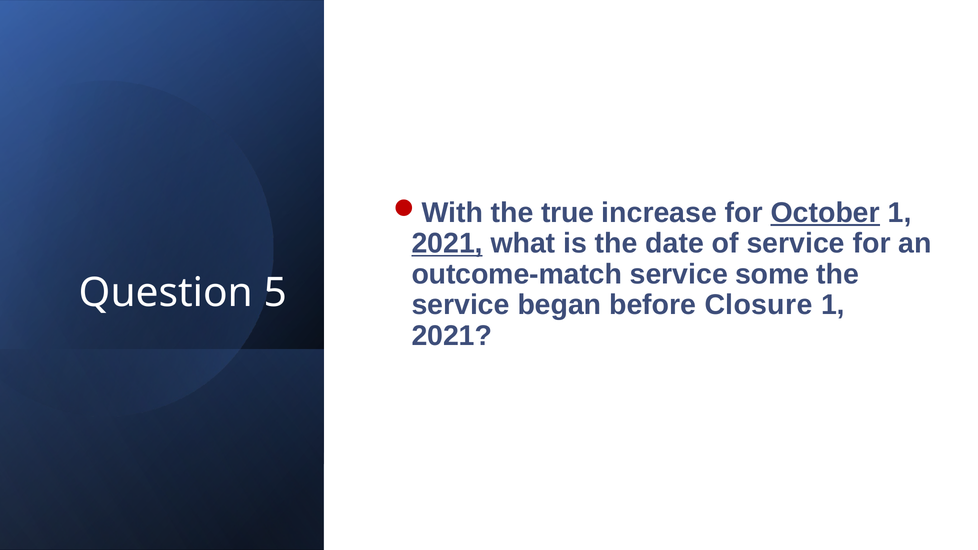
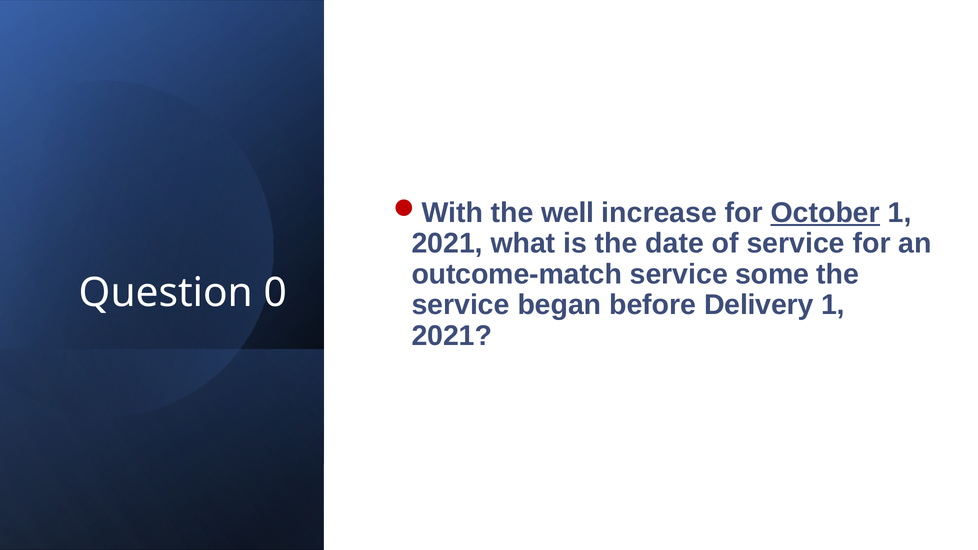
true: true -> well
2021 at (447, 244) underline: present -> none
5: 5 -> 0
Closure: Closure -> Delivery
